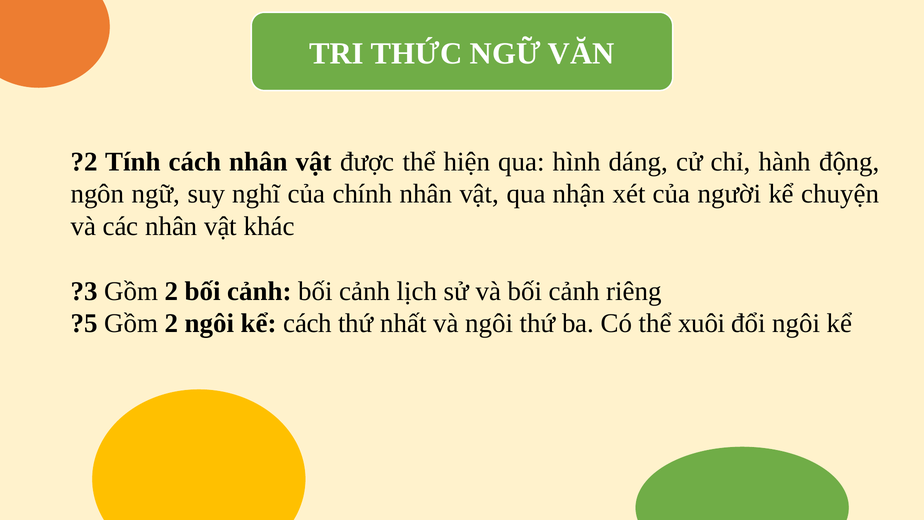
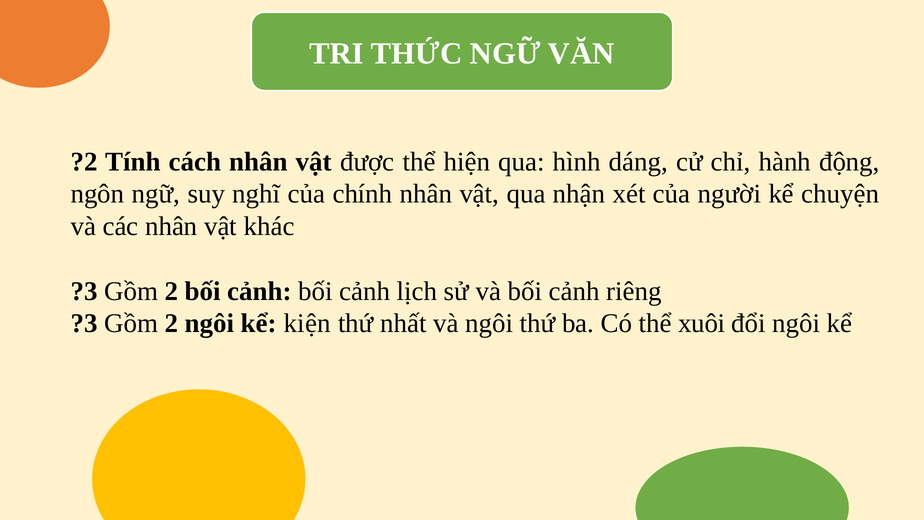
?5 at (84, 323): ?5 -> ?3
kể cách: cách -> kiện
